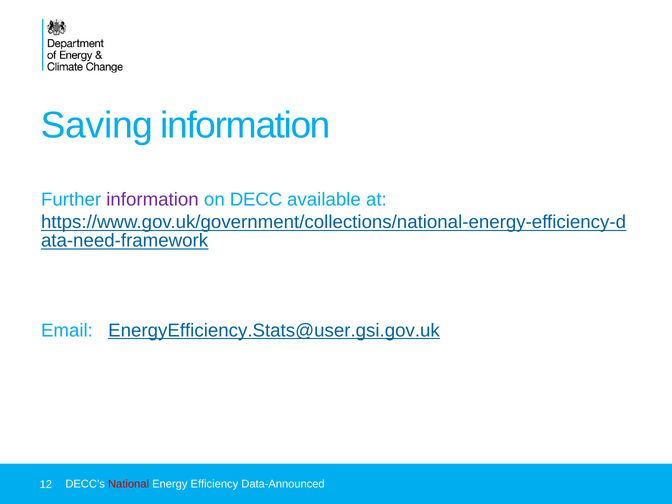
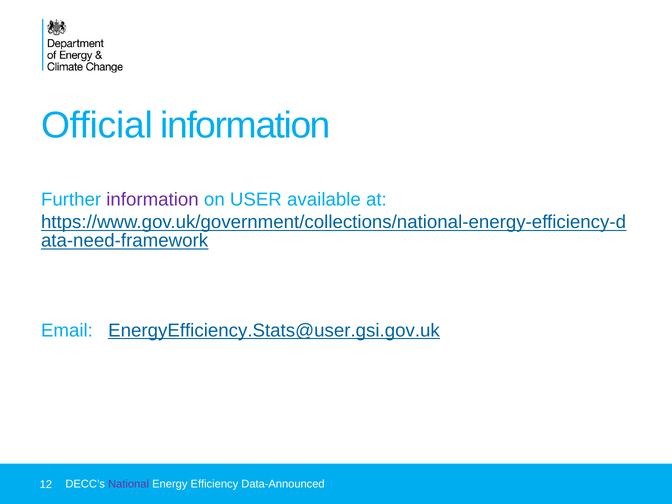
Saving: Saving -> Official
DECC: DECC -> USER
National colour: red -> purple
